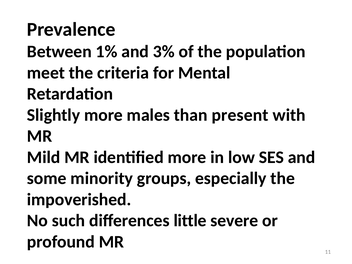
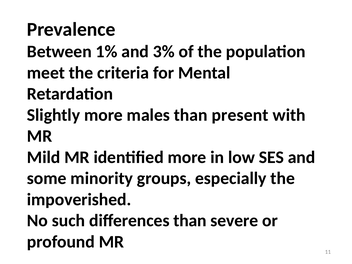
differences little: little -> than
